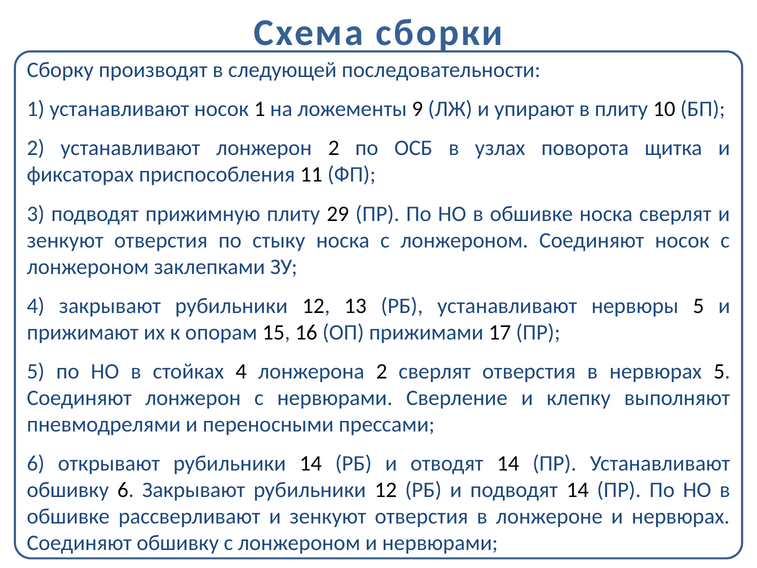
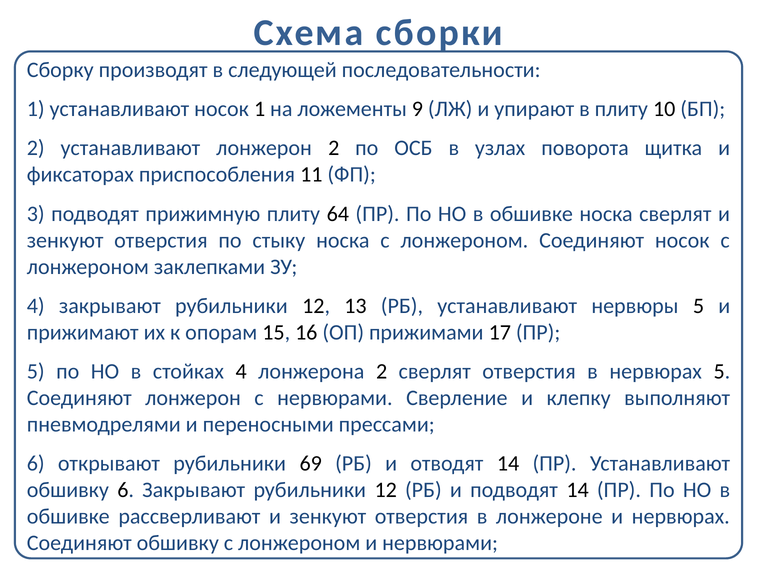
29: 29 -> 64
рубильники 14: 14 -> 69
